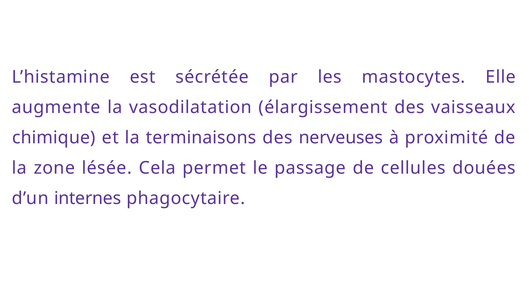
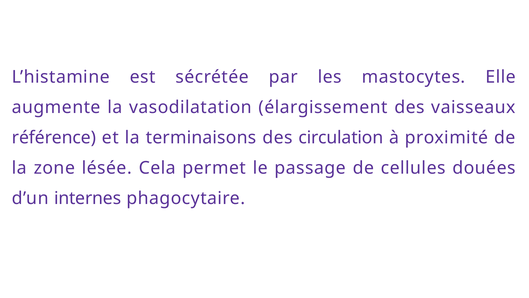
chimique: chimique -> référence
nerveuses: nerveuses -> circulation
